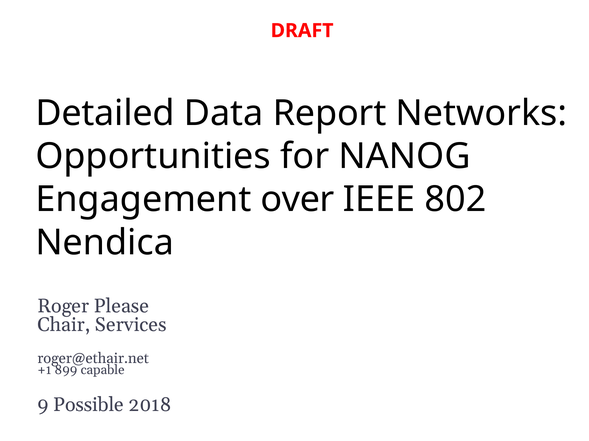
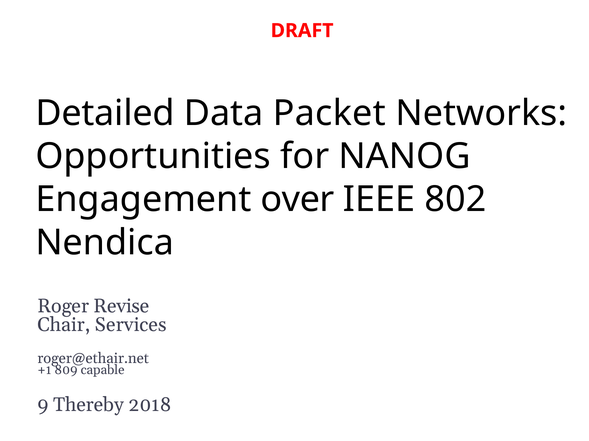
Report: Report -> Packet
Please: Please -> Revise
899: 899 -> 809
Possible: Possible -> Thereby
